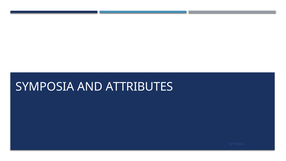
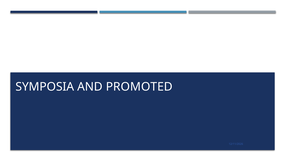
ATTRIBUTES: ATTRIBUTES -> PROMOTED
